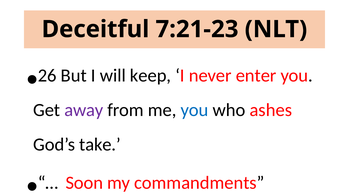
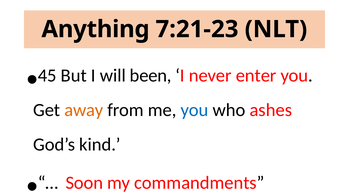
Deceitful: Deceitful -> Anything
26: 26 -> 45
keep: keep -> been
away colour: purple -> orange
take: take -> kind
